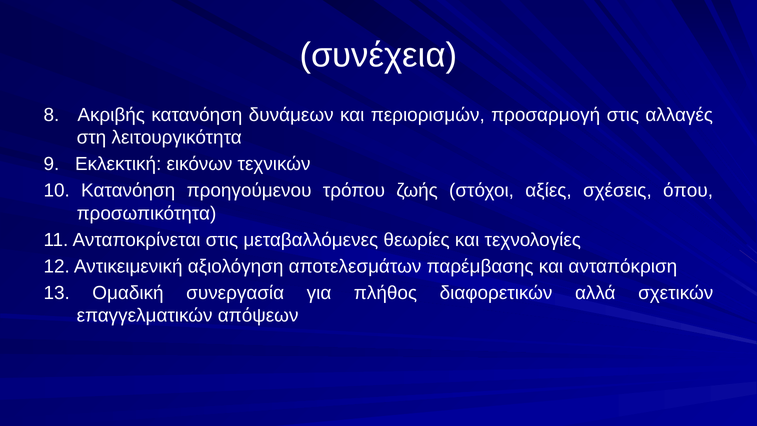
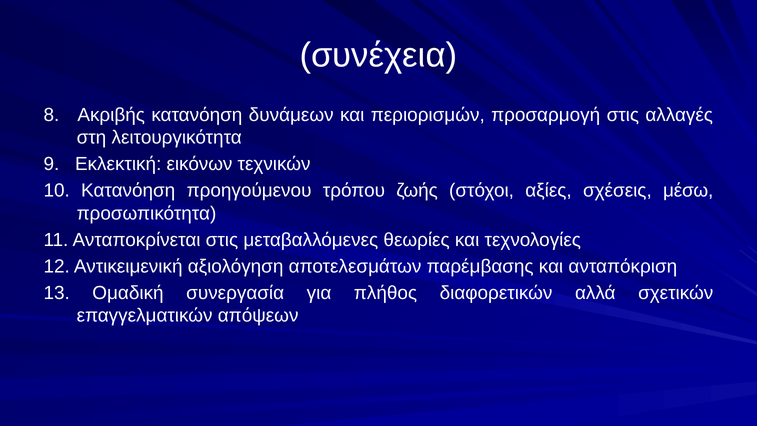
όπου: όπου -> μέσω
